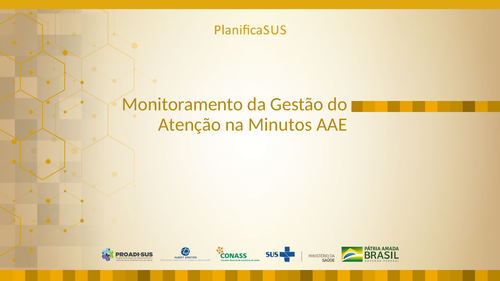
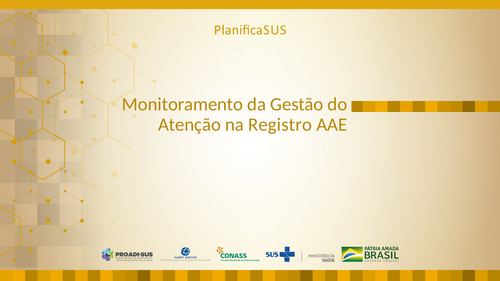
Minutos: Minutos -> Registro
